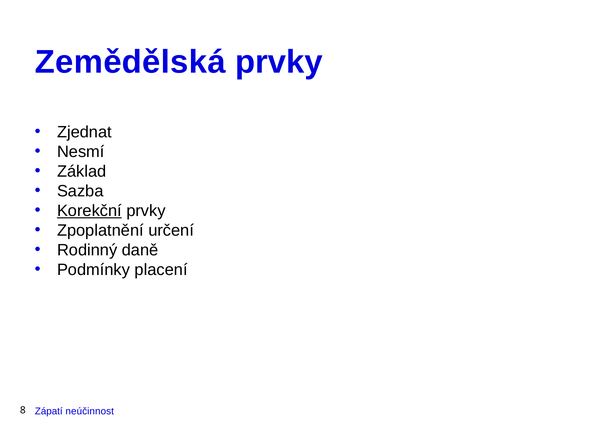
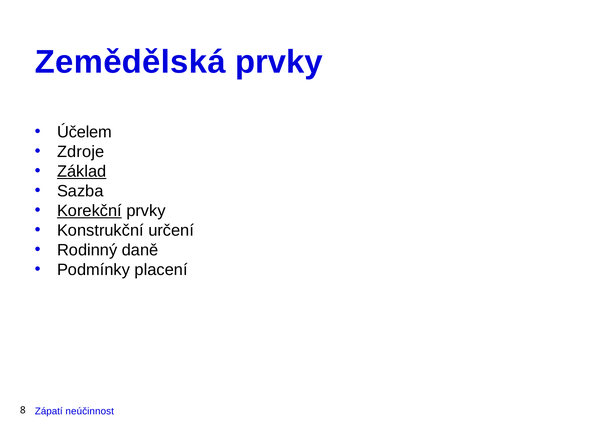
Zjednat: Zjednat -> Účelem
Nesmí: Nesmí -> Zdroje
Základ underline: none -> present
Zpoplatnění: Zpoplatnění -> Konstrukční
